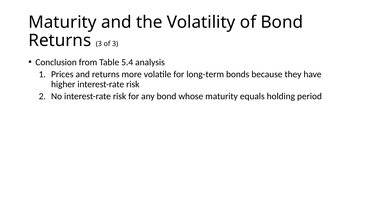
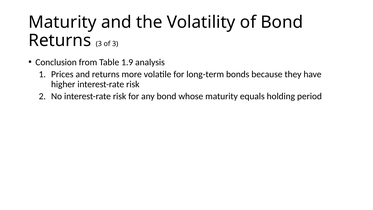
5.4: 5.4 -> 1.9
